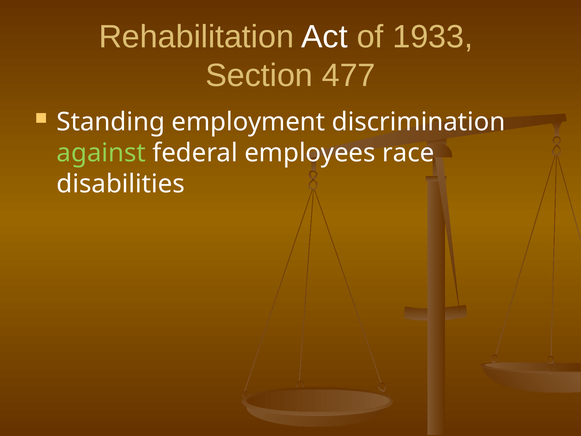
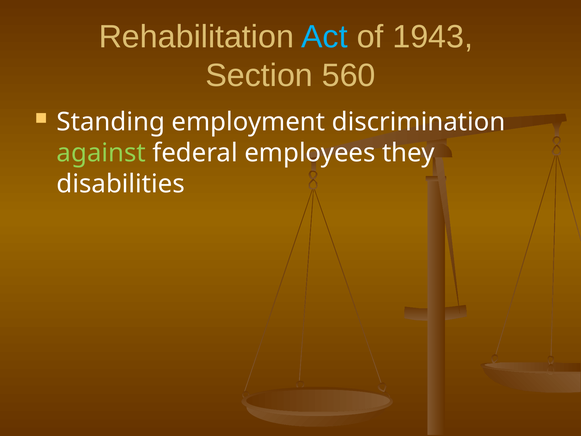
Act colour: white -> light blue
1933: 1933 -> 1943
477: 477 -> 560
race: race -> they
